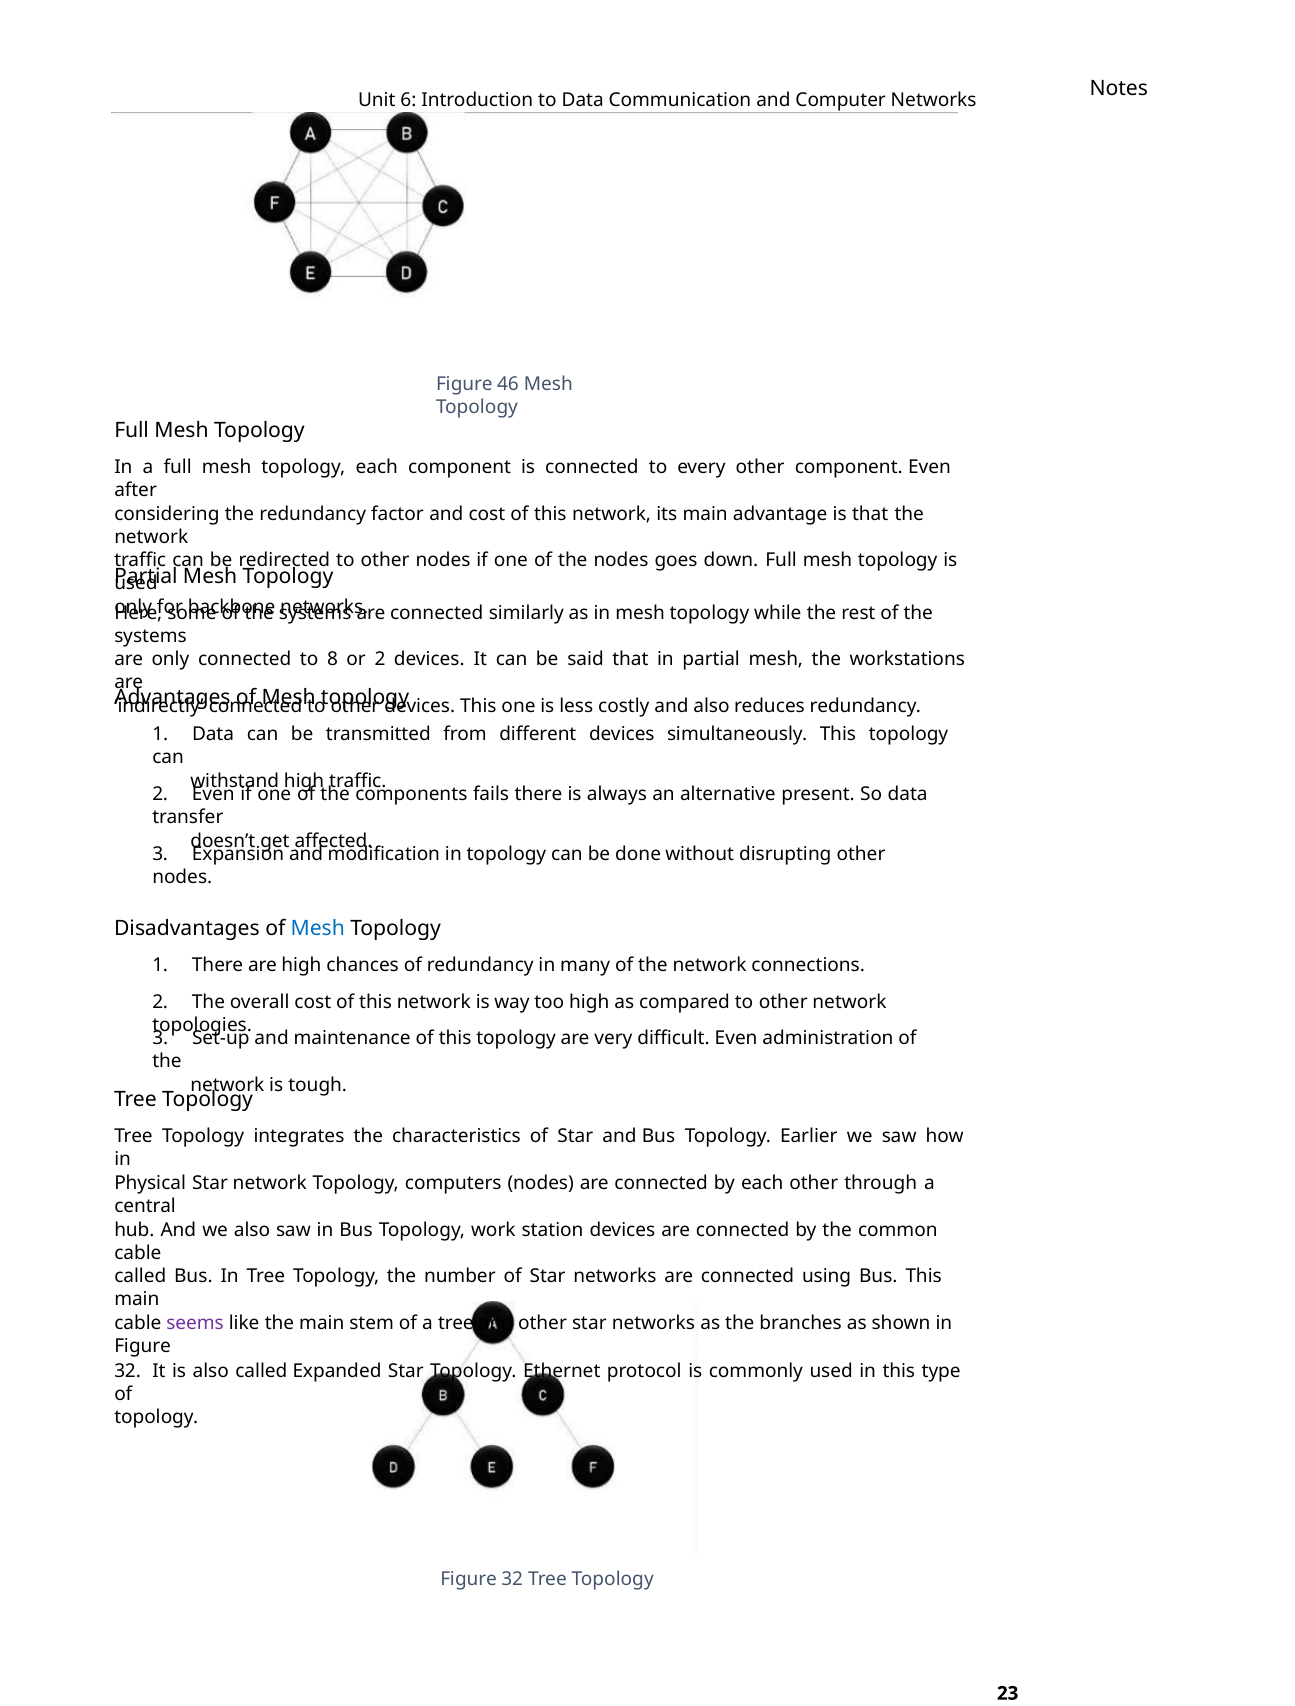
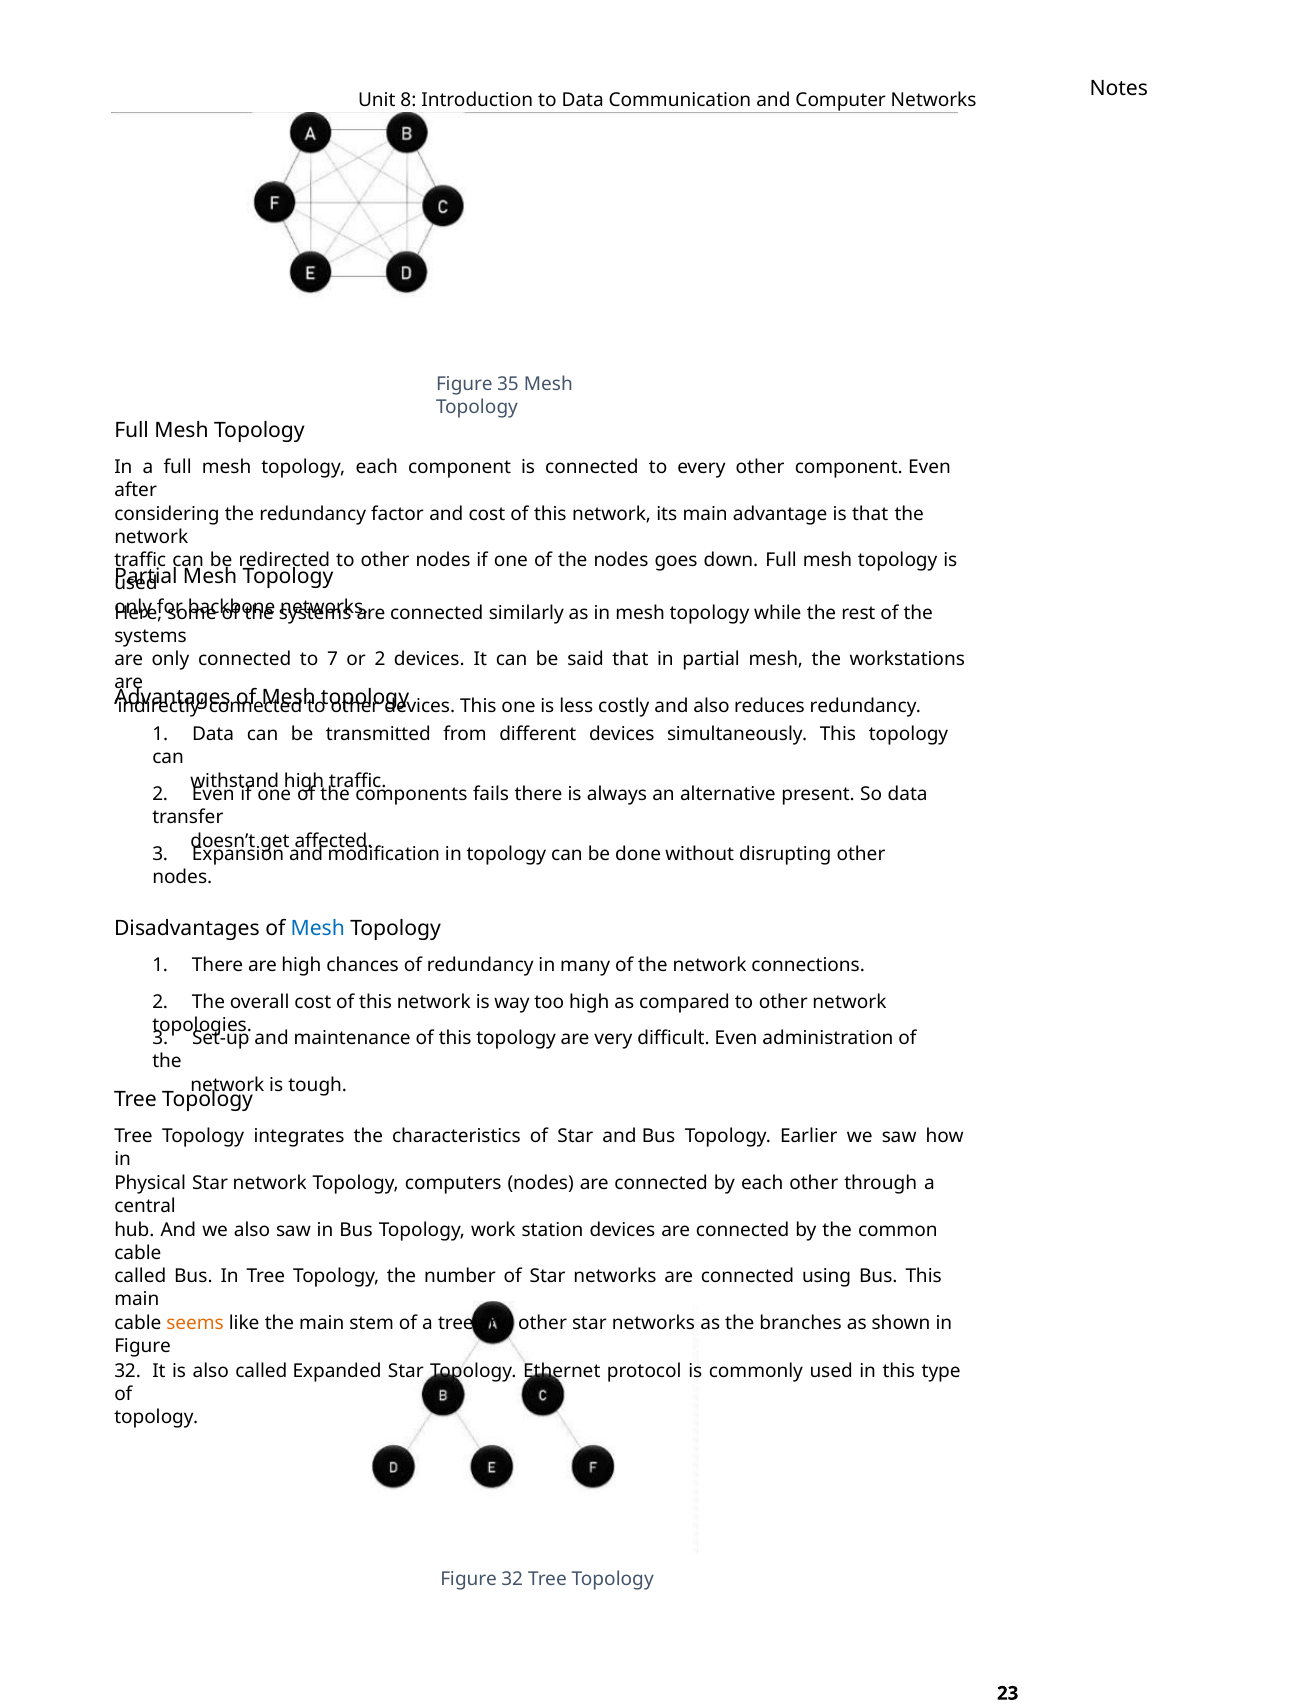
6: 6 -> 8
46: 46 -> 35
8: 8 -> 7
seems colour: purple -> orange
